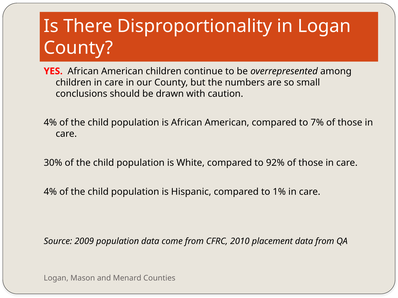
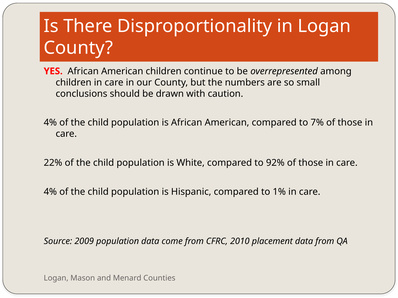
30%: 30% -> 22%
